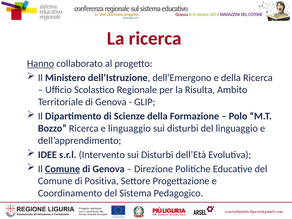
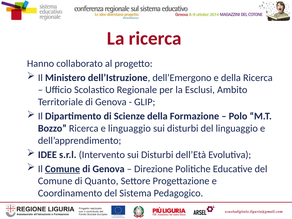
Hanno underline: present -> none
Risulta: Risulta -> Esclusi
Positiva: Positiva -> Quanto
